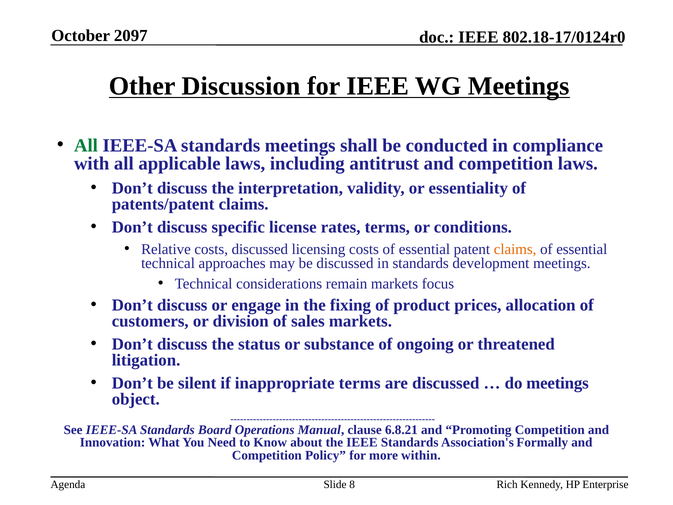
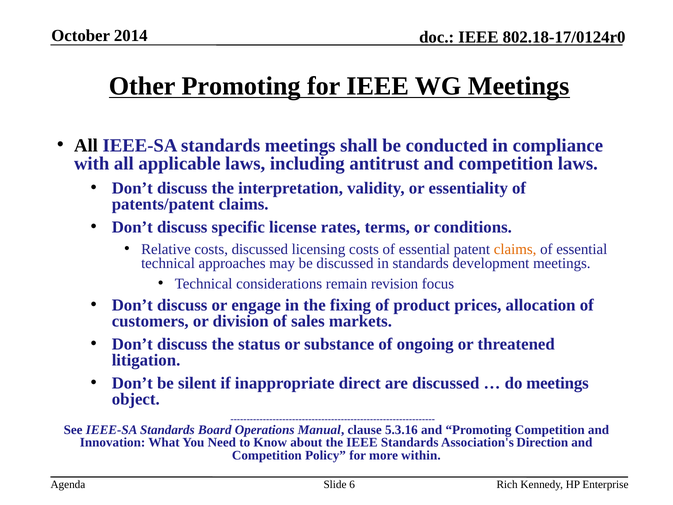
2097: 2097 -> 2014
Other Discussion: Discussion -> Promoting
All at (86, 145) colour: green -> black
remain markets: markets -> revision
inappropriate terms: terms -> direct
6.8.21: 6.8.21 -> 5.3.16
Formally: Formally -> Direction
8: 8 -> 6
